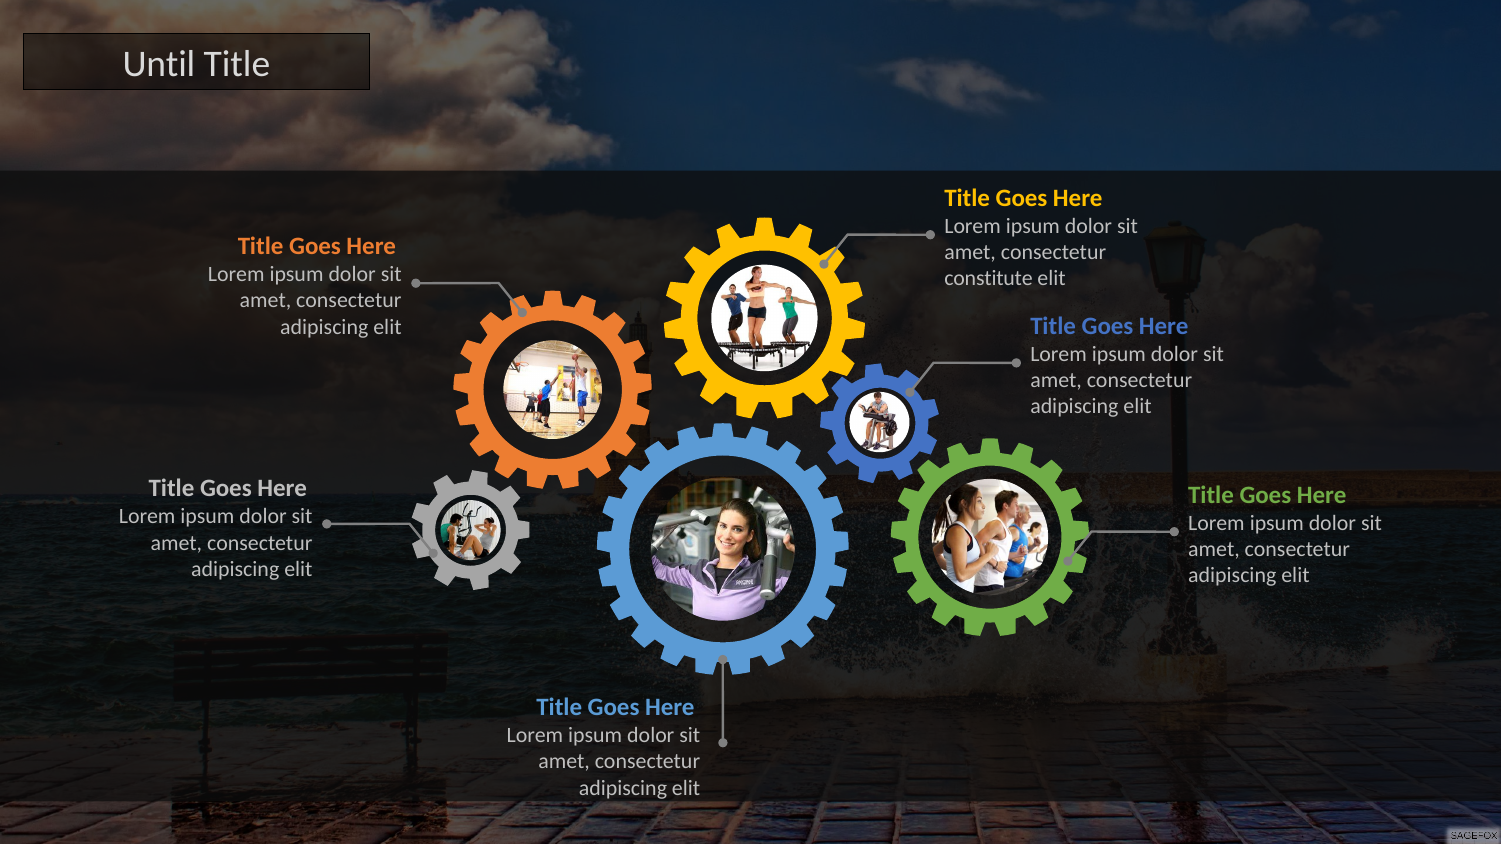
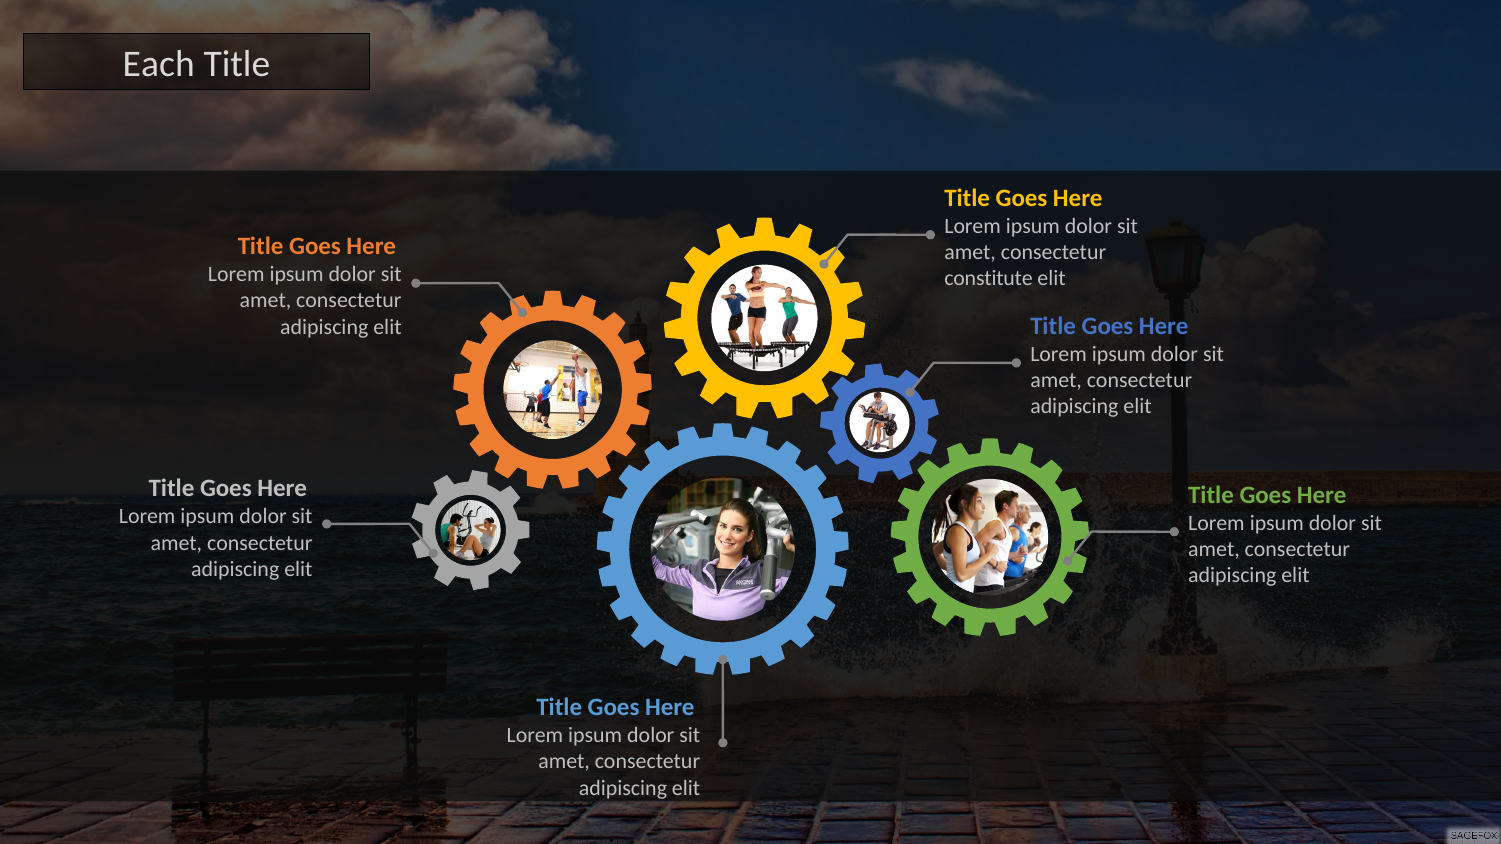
Until: Until -> Each
